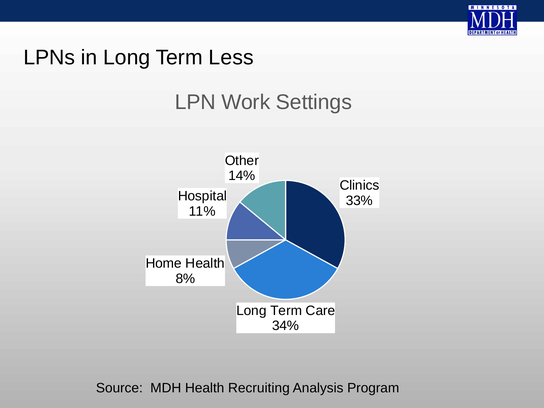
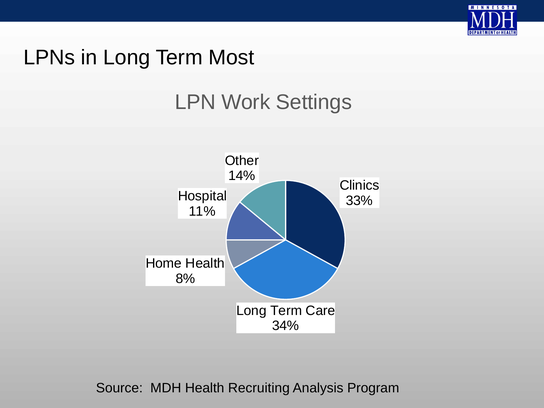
Less: Less -> Most
